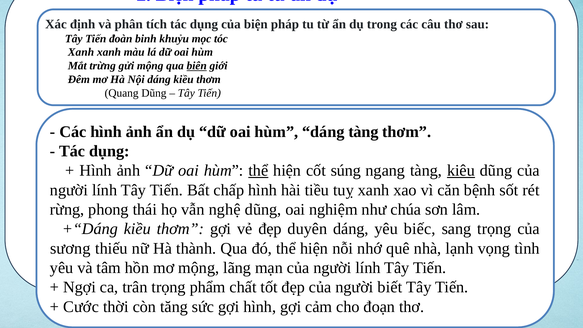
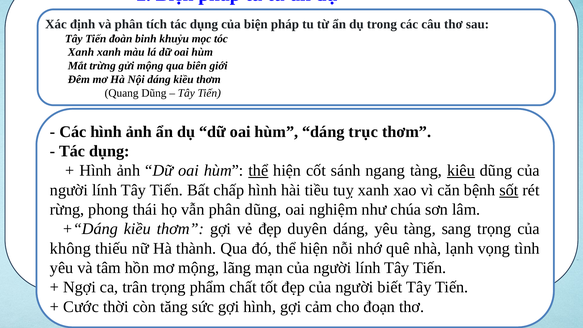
biên underline: present -> none
dáng tàng: tàng -> trục
súng: súng -> sánh
sốt underline: none -> present
vẫn nghệ: nghệ -> phân
yêu biếc: biếc -> tàng
sương: sương -> không
